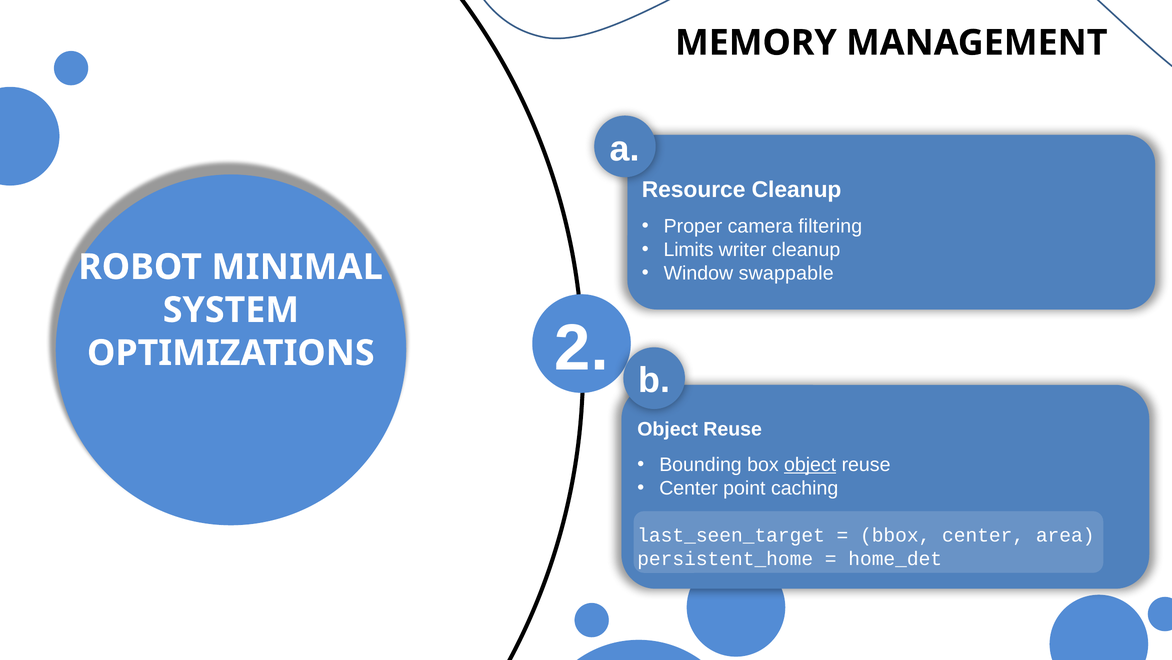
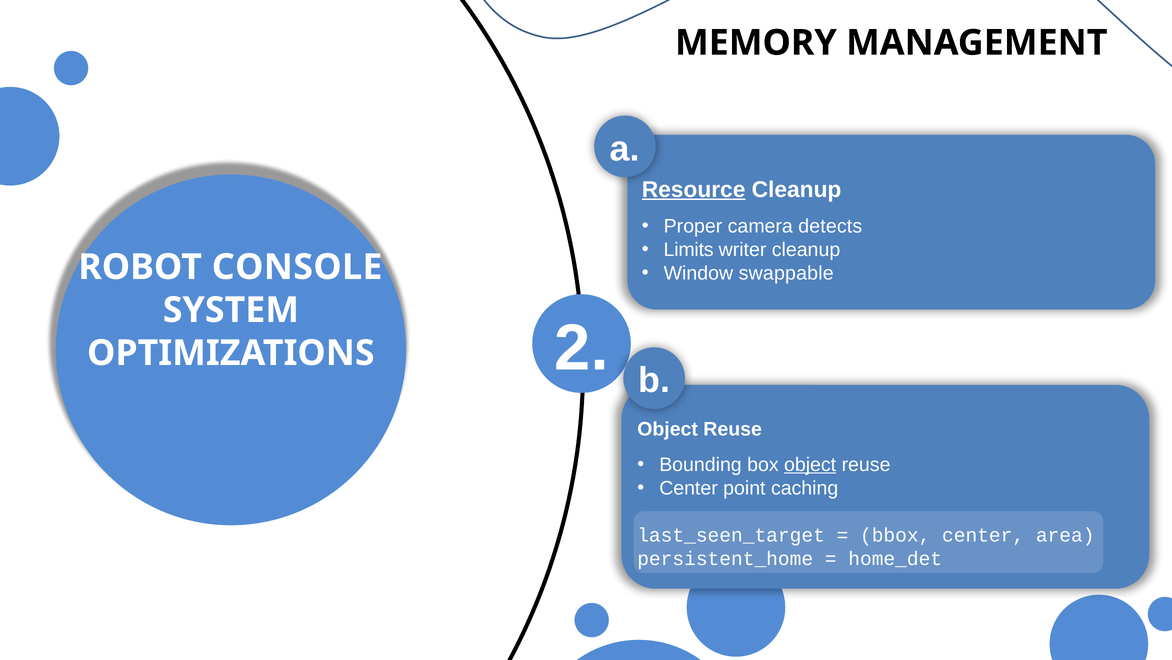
Resource underline: none -> present
filtering: filtering -> detects
MINIMAL: MINIMAL -> CONSOLE
